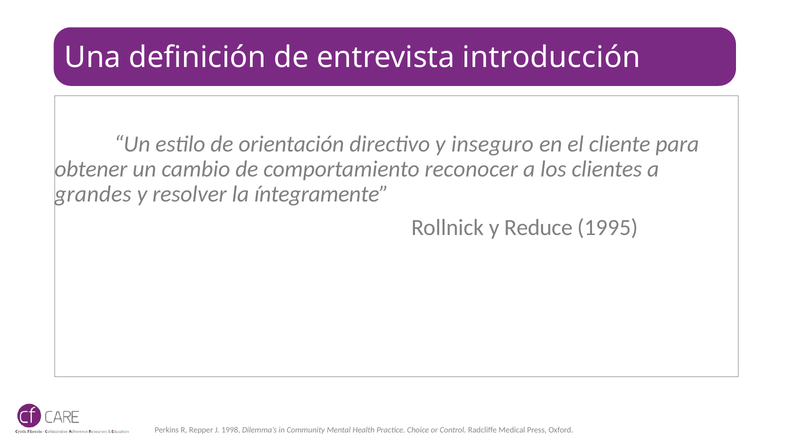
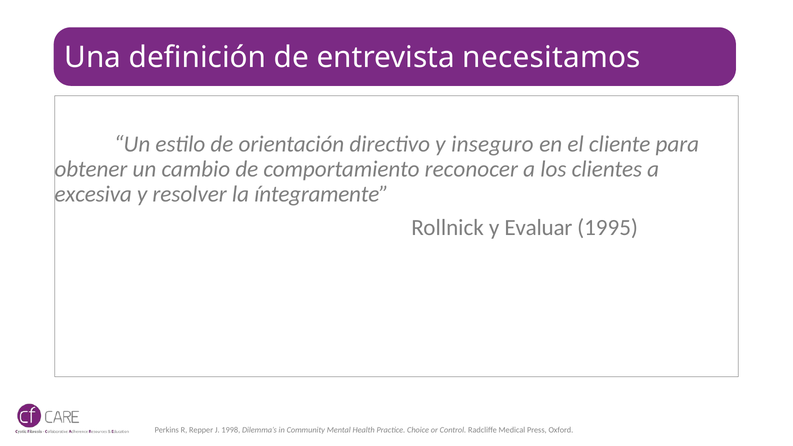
introducción: introducción -> necesitamos
grandes: grandes -> excesiva
Reduce: Reduce -> Evaluar
